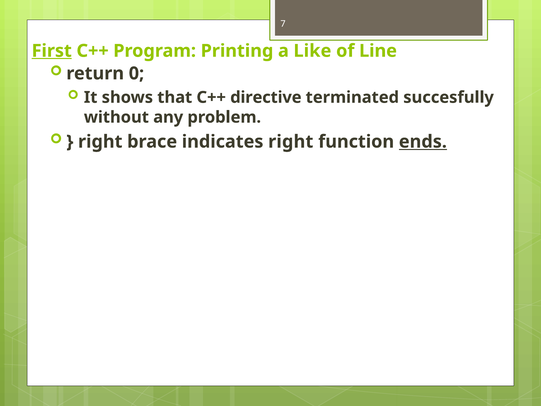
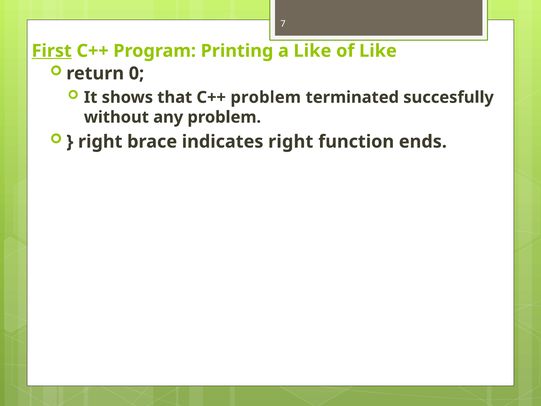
of Line: Line -> Like
C++ directive: directive -> problem
ends underline: present -> none
